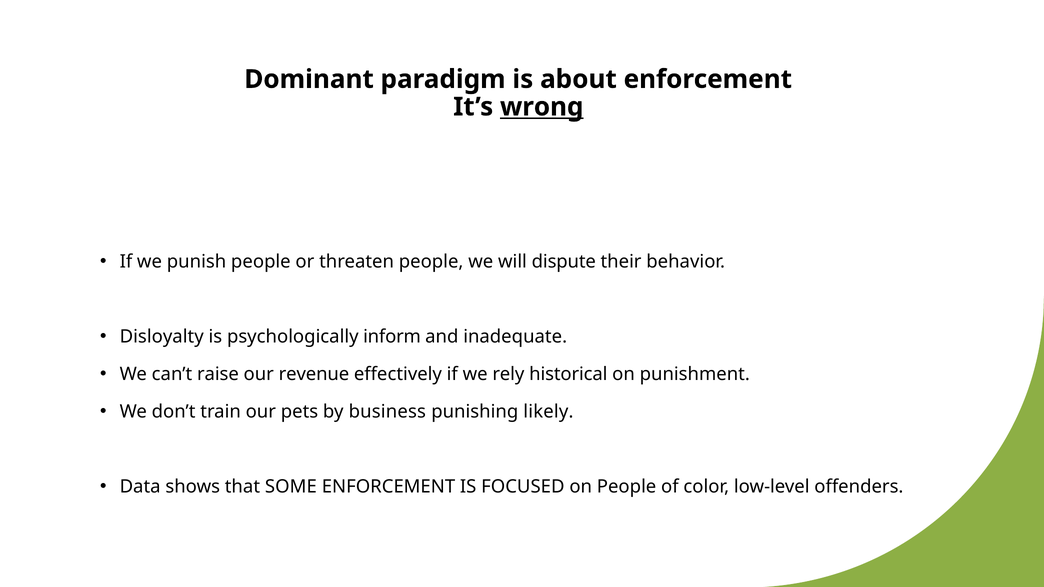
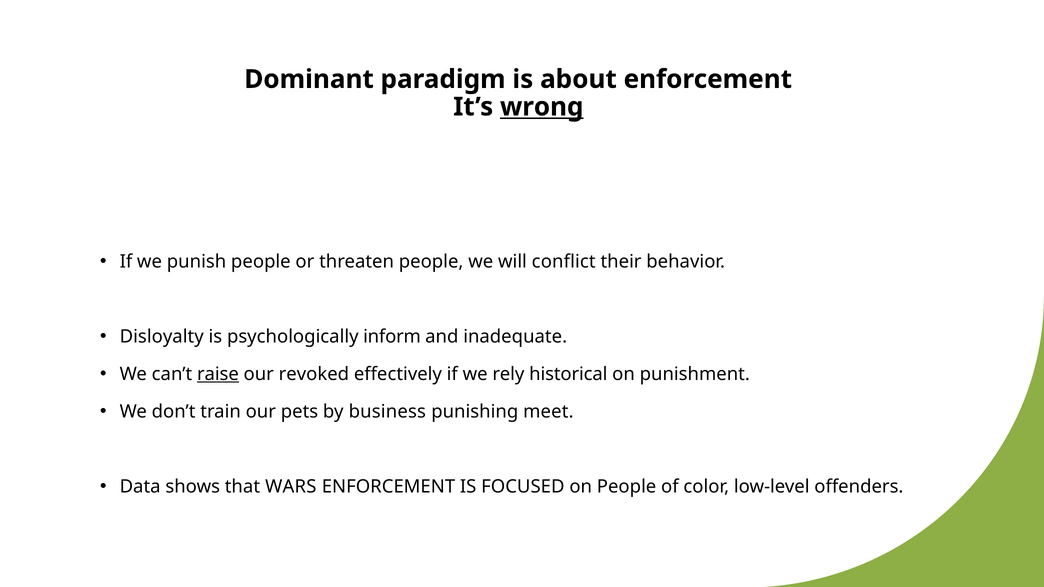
dispute: dispute -> conflict
raise underline: none -> present
revenue: revenue -> revoked
likely: likely -> meet
SOME: SOME -> WARS
